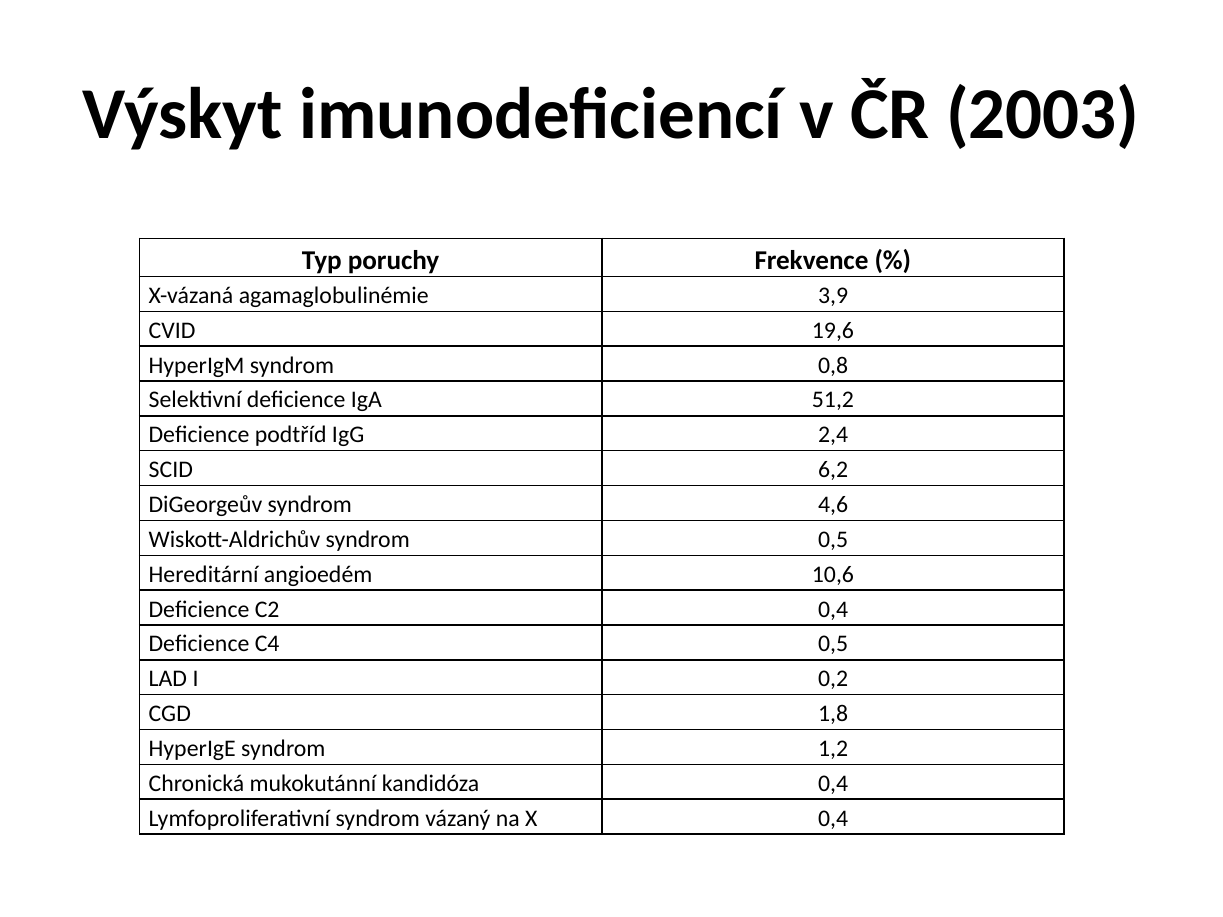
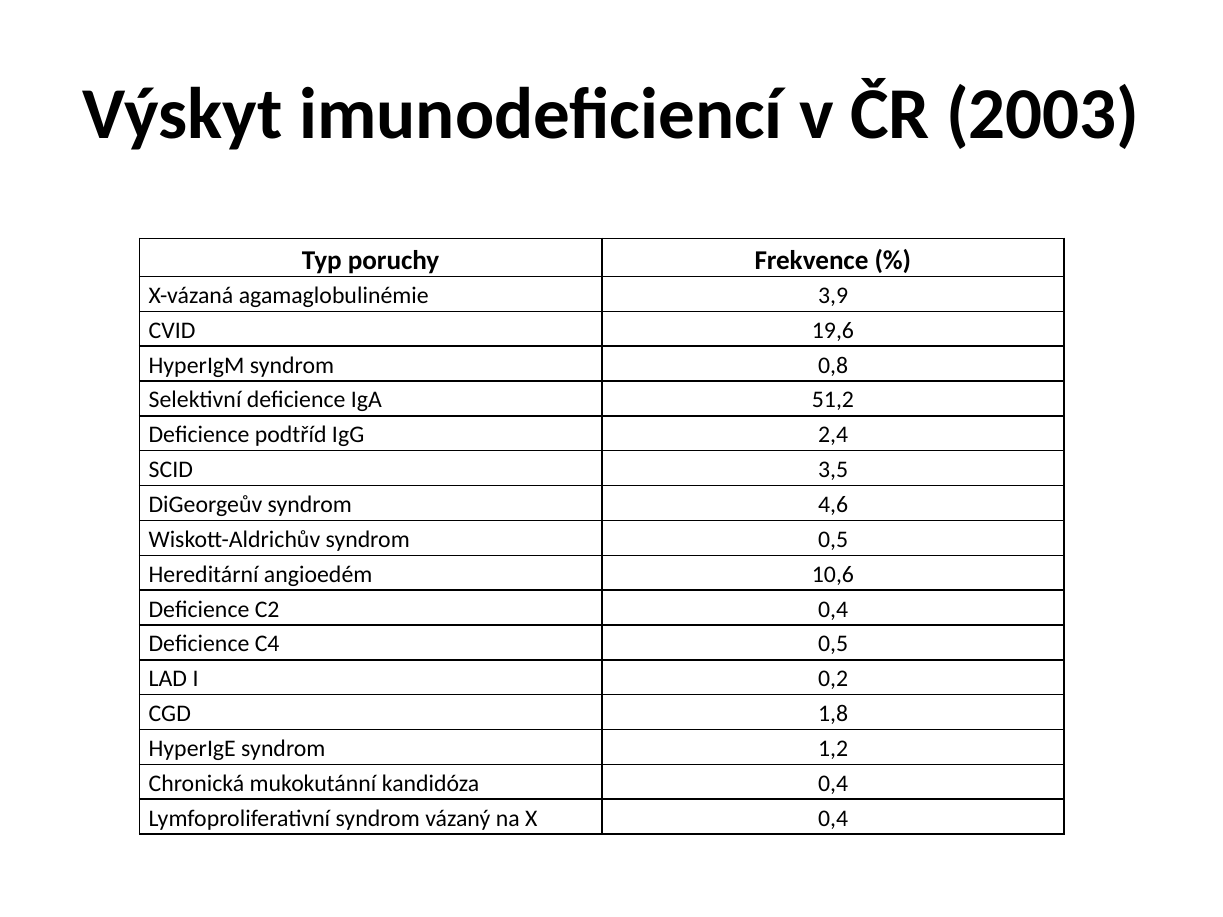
6,2: 6,2 -> 3,5
